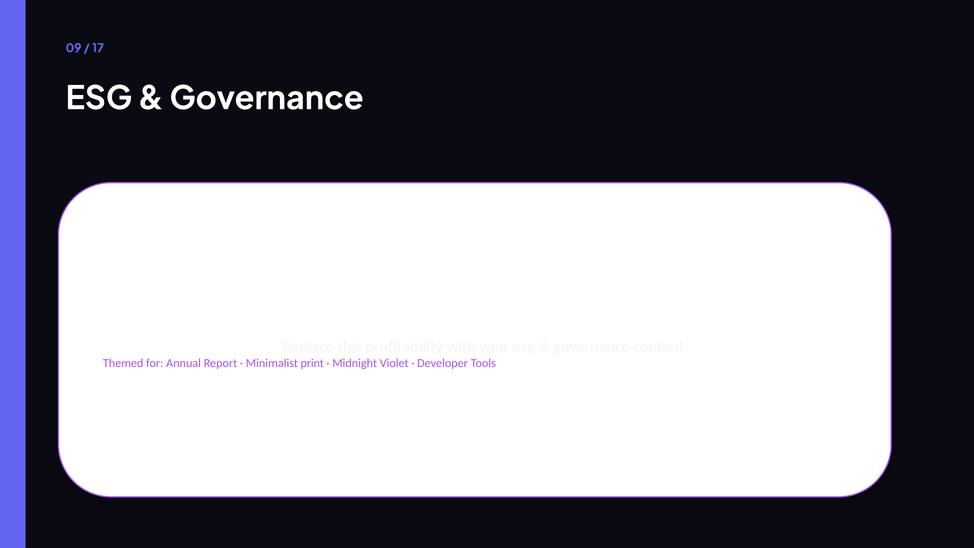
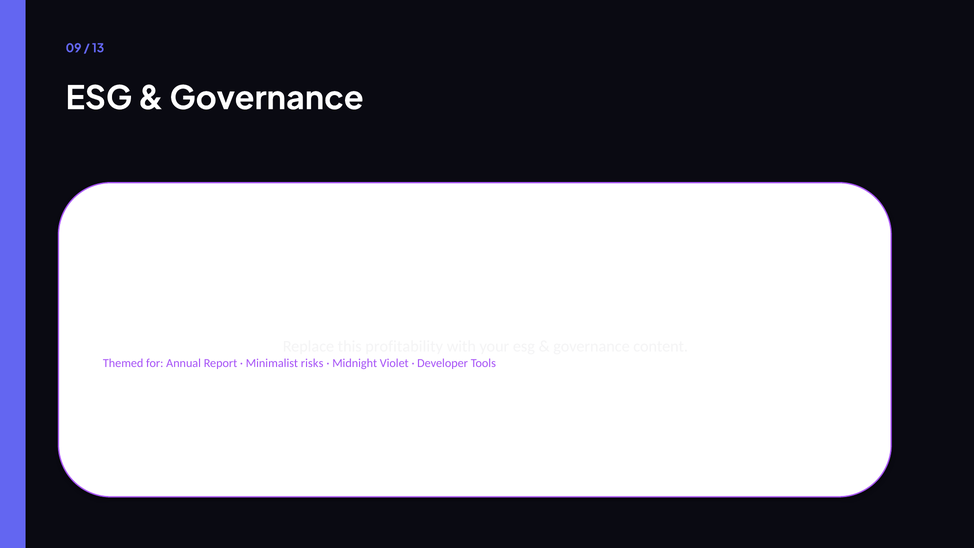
17: 17 -> 13
print: print -> risks
